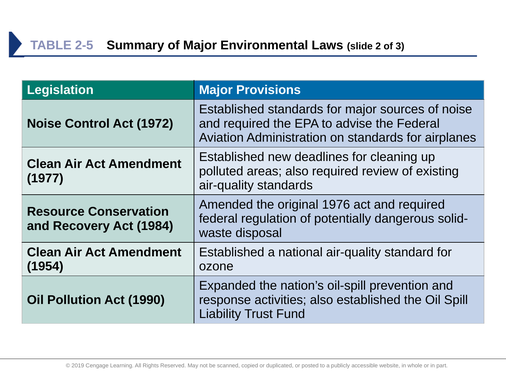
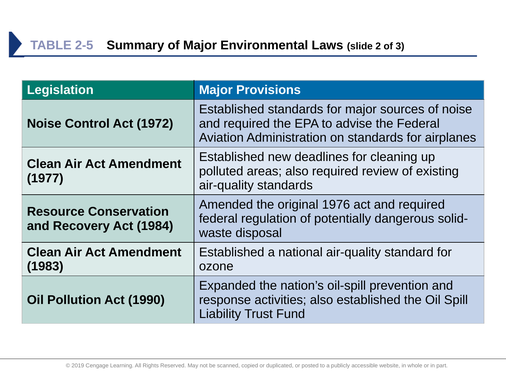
1954: 1954 -> 1983
